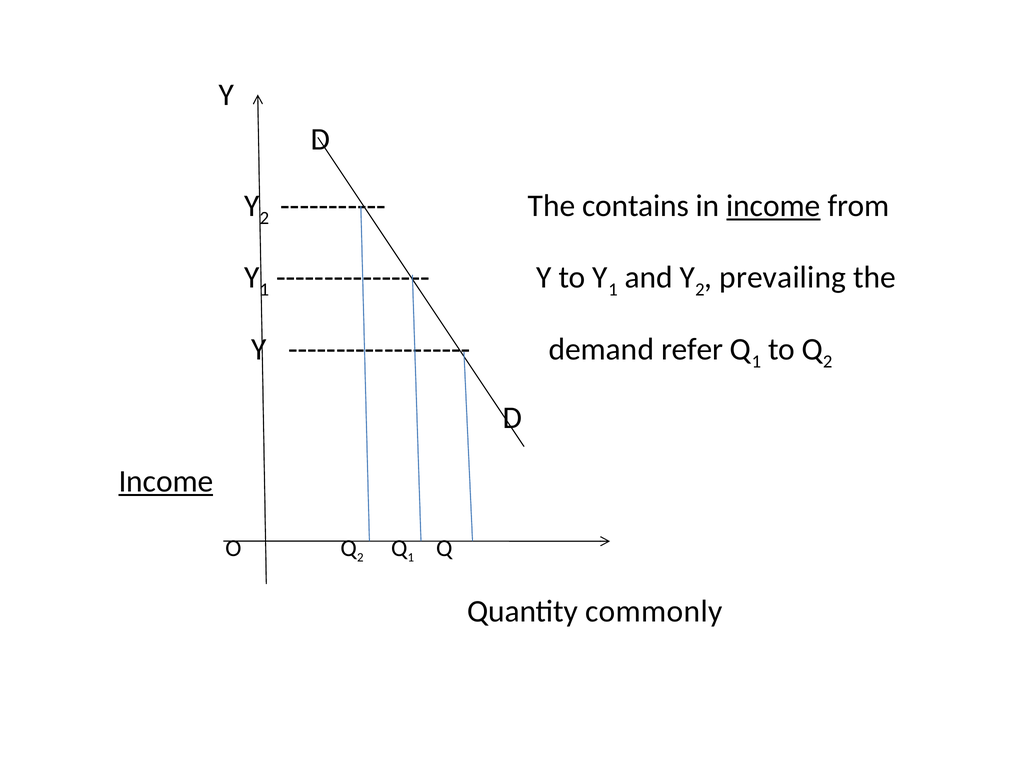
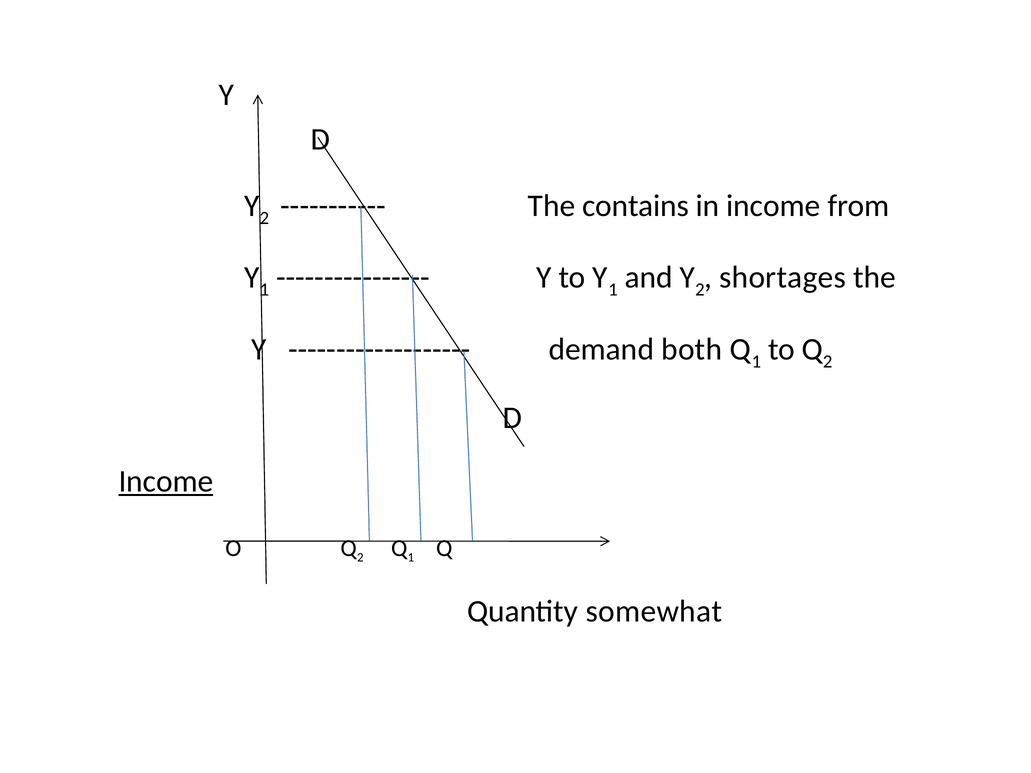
income at (773, 206) underline: present -> none
prevailing: prevailing -> shortages
refer: refer -> both
commonly: commonly -> somewhat
